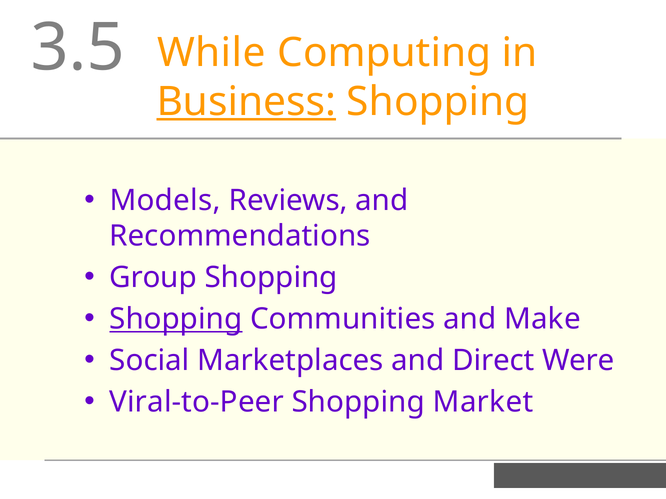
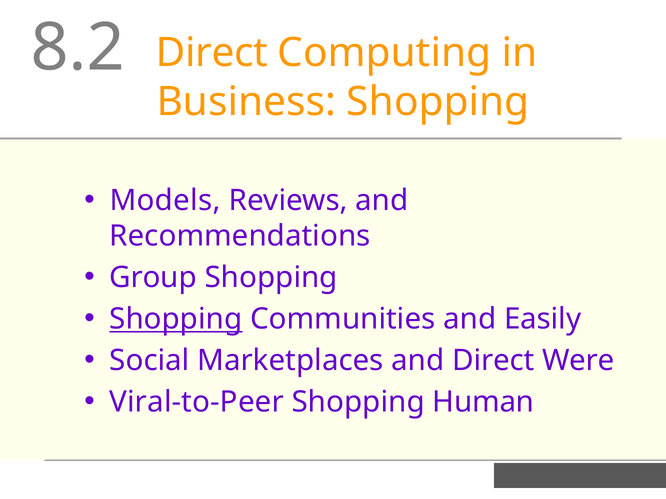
3.5: 3.5 -> 8.2
While at (211, 53): While -> Direct
Business underline: present -> none
Make: Make -> Easily
Market: Market -> Human
